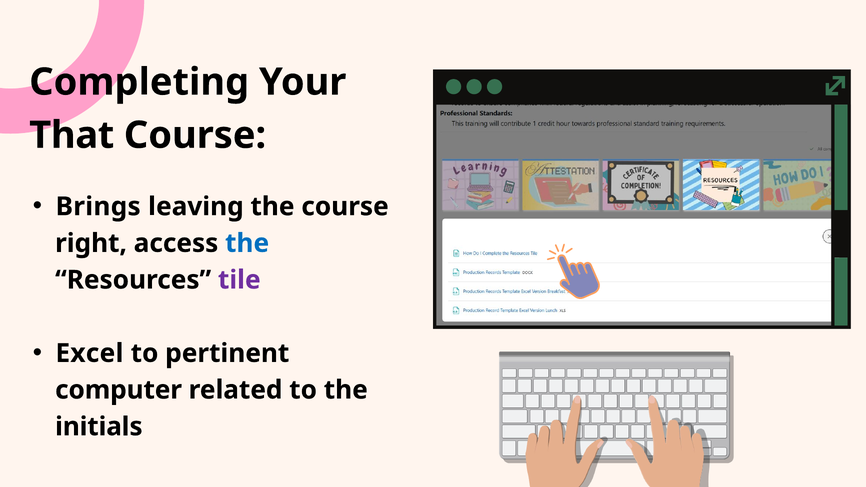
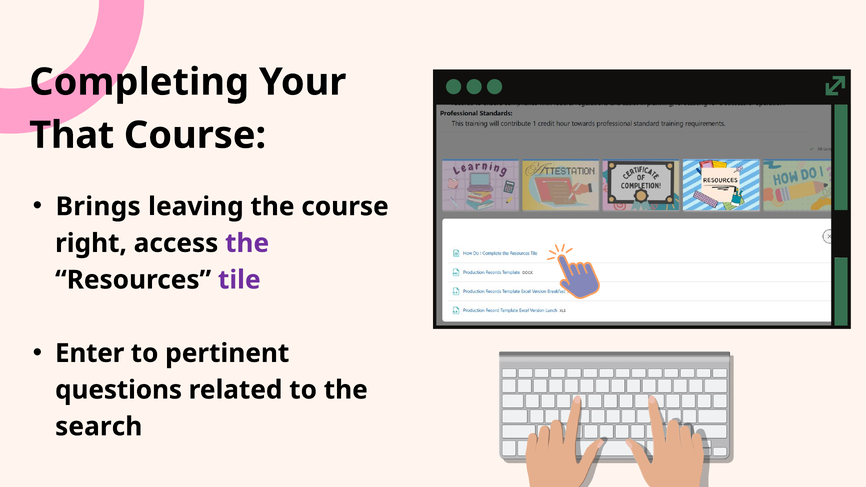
the at (247, 243) colour: blue -> purple
Excel: Excel -> Enter
computer: computer -> questions
initials: initials -> search
